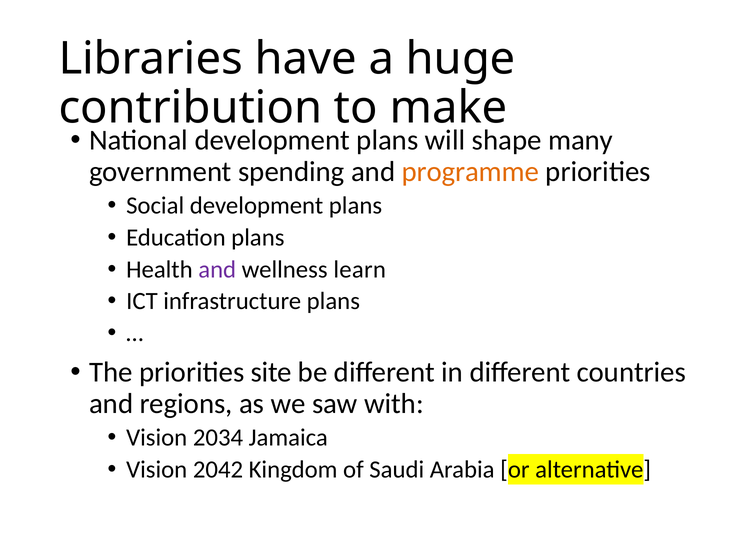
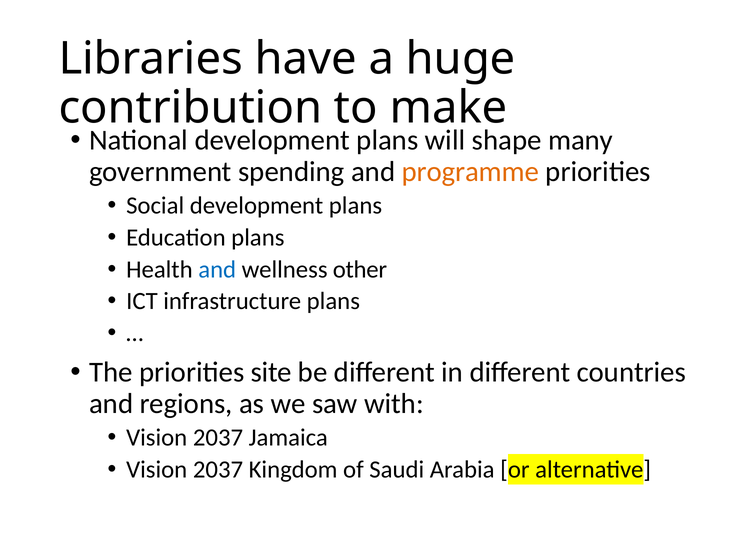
and at (217, 270) colour: purple -> blue
learn: learn -> other
2034 at (218, 438): 2034 -> 2037
2042 at (218, 470): 2042 -> 2037
